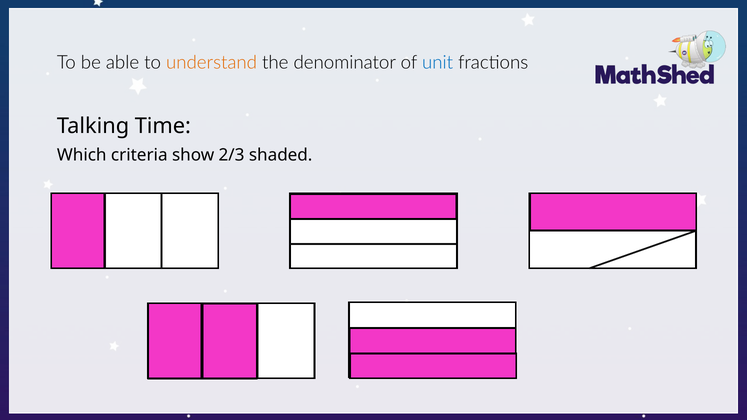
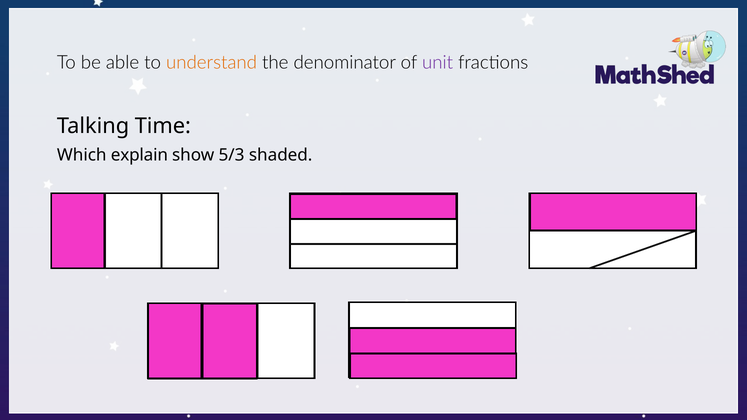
unit colour: blue -> purple
criteria: criteria -> explain
2/3: 2/3 -> 5/3
